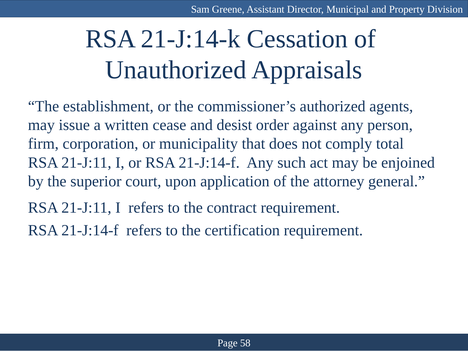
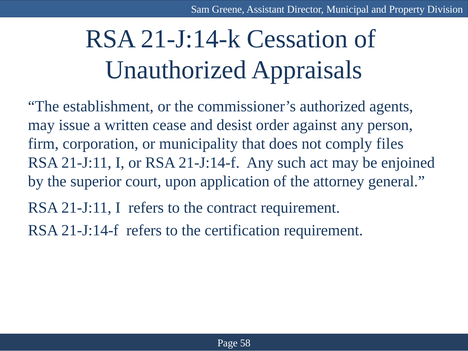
total: total -> files
